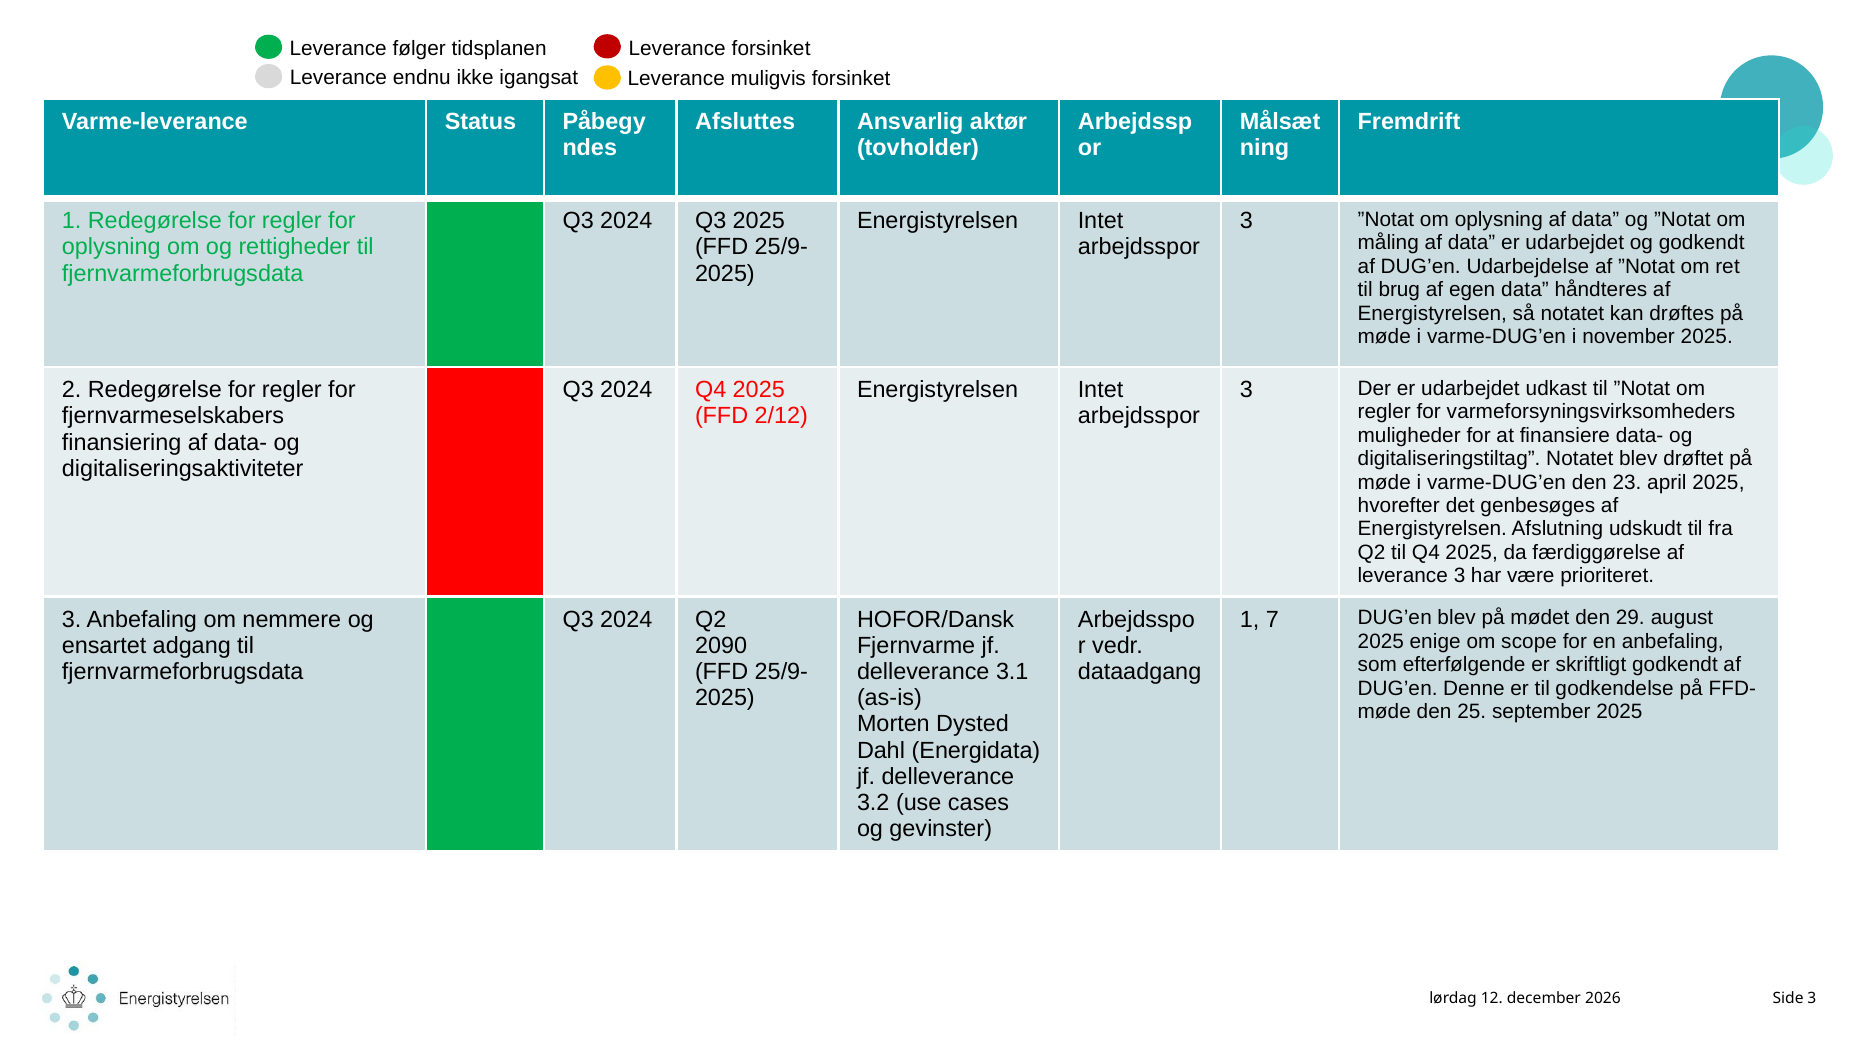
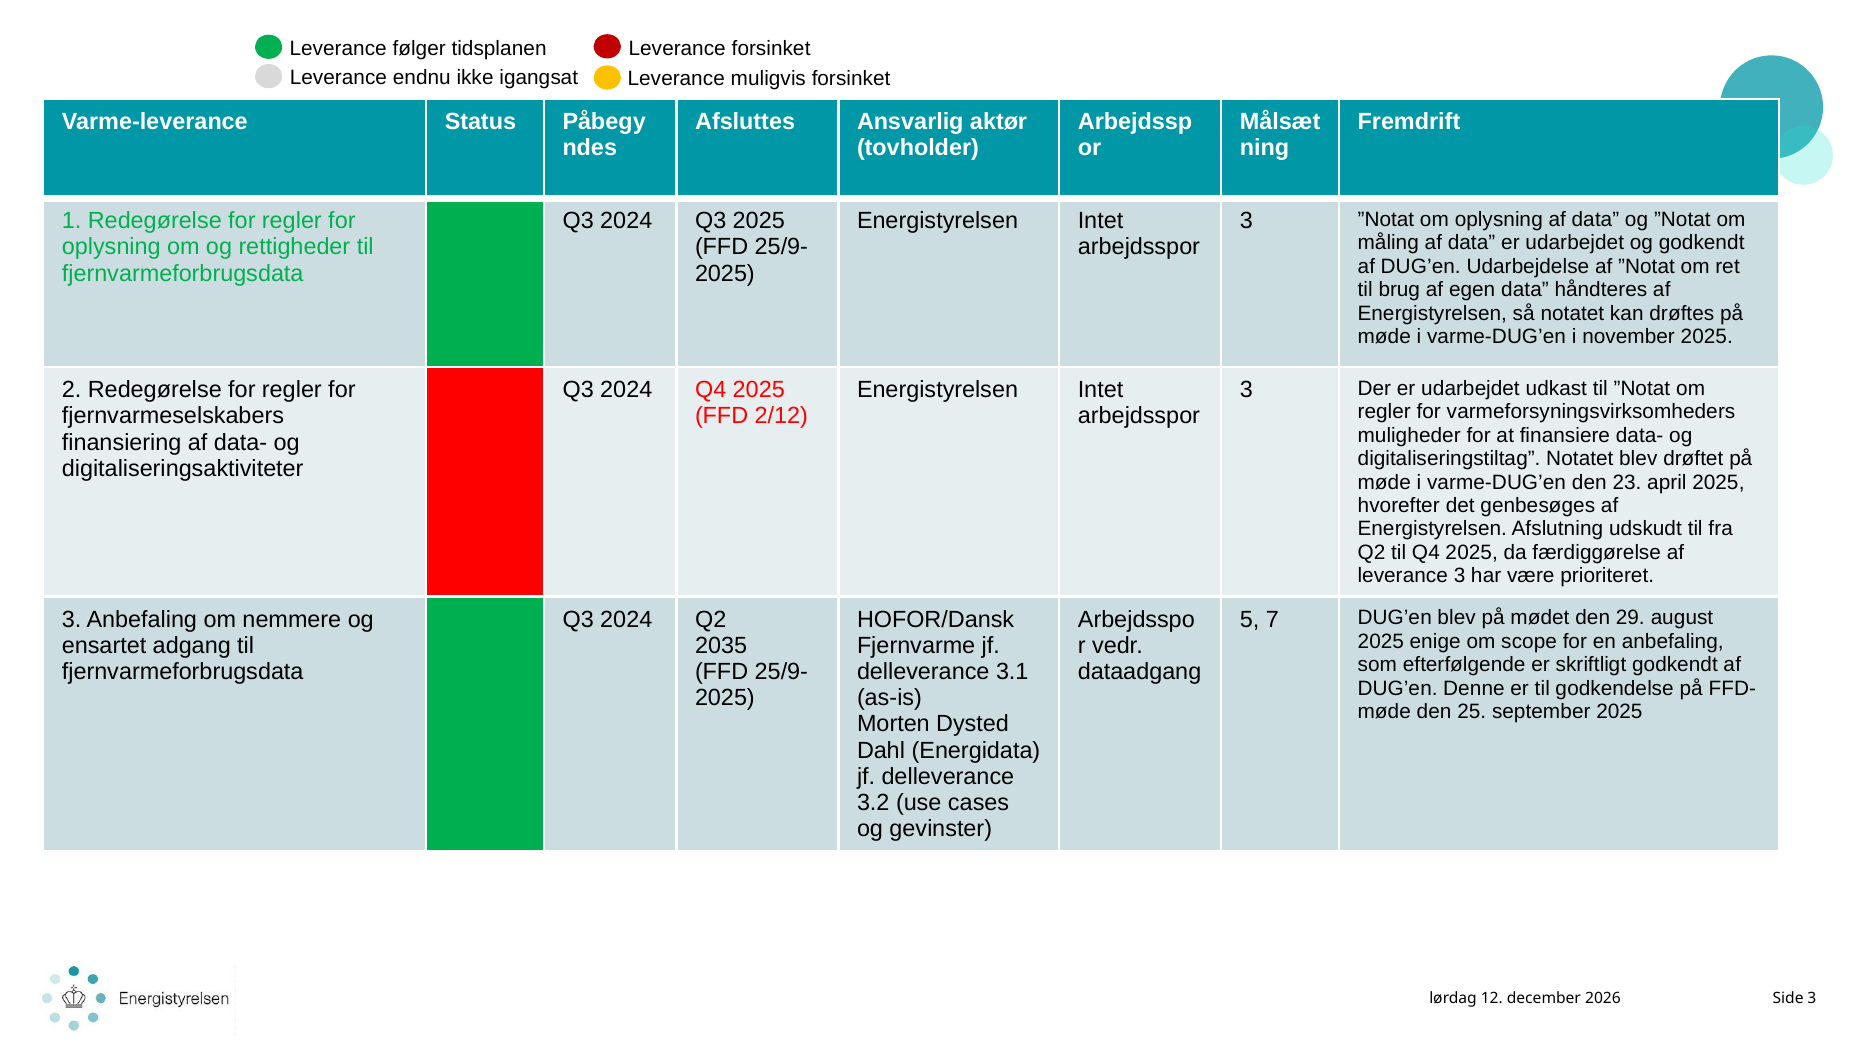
1 at (1250, 619): 1 -> 5
2090: 2090 -> 2035
